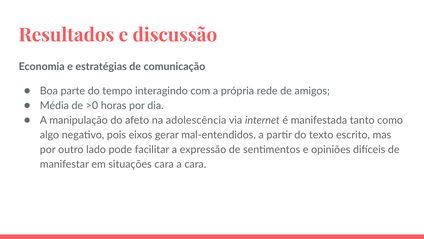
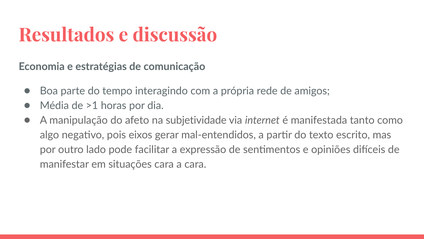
>0: >0 -> >1
adolescência: adolescência -> subjetividade
